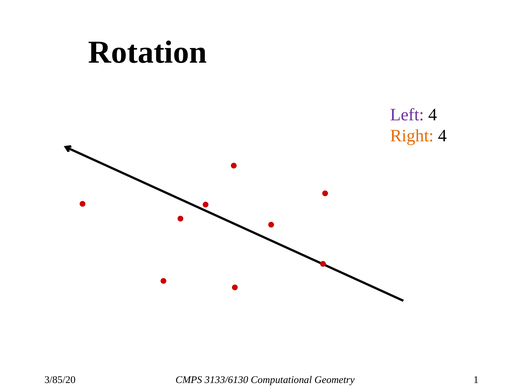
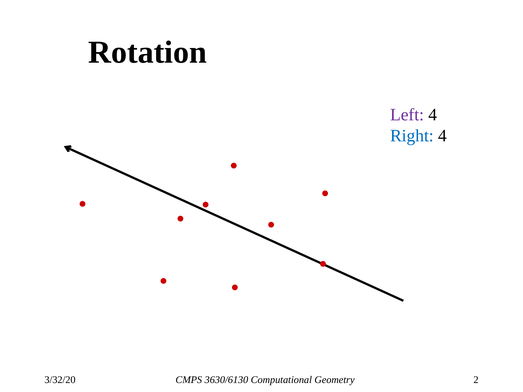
Right colour: orange -> blue
3/85/20: 3/85/20 -> 3/32/20
3133/6130: 3133/6130 -> 3630/6130
1: 1 -> 2
